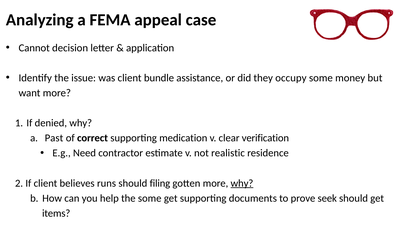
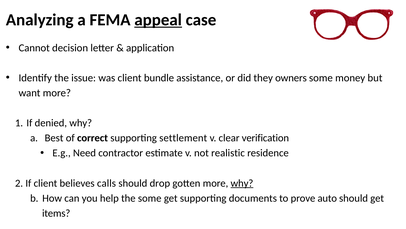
appeal underline: none -> present
occupy: occupy -> owners
Past: Past -> Best
medication: medication -> settlement
runs: runs -> calls
filing: filing -> drop
seek: seek -> auto
